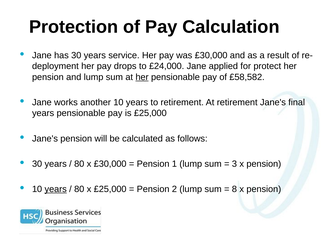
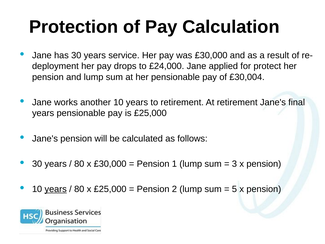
her at (142, 77) underline: present -> none
£58,582: £58,582 -> £30,004
8: 8 -> 5
